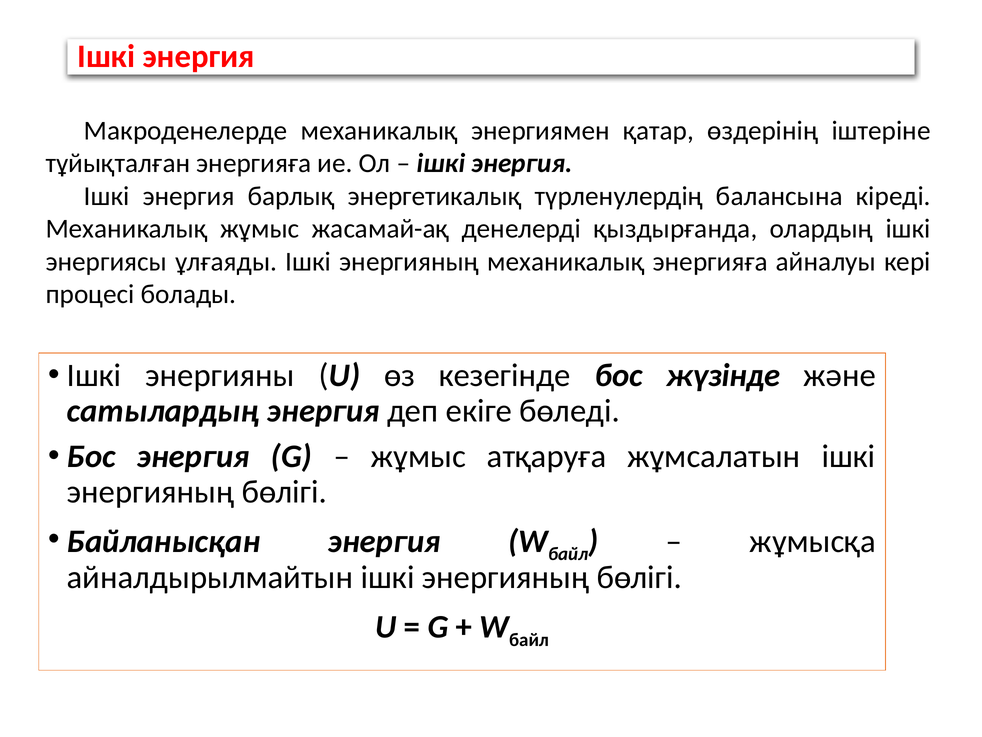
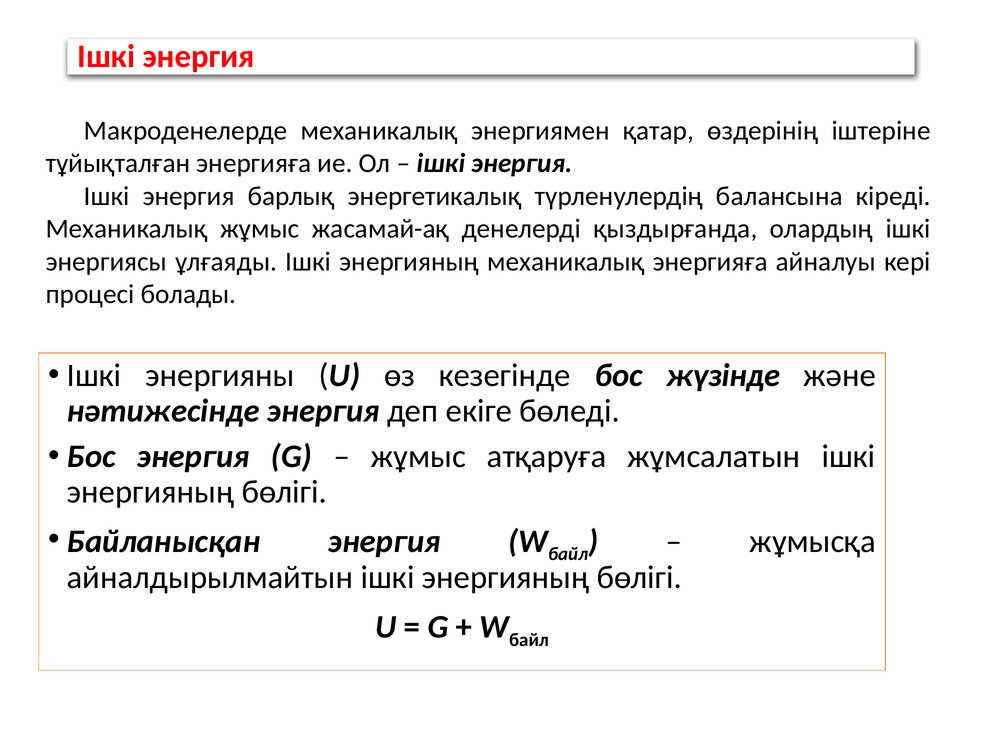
сатылардың: сатылардың -> нәтижесінде
